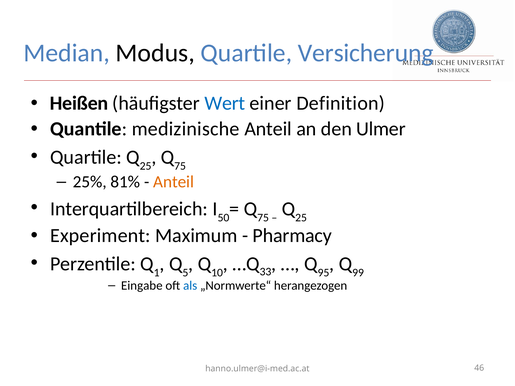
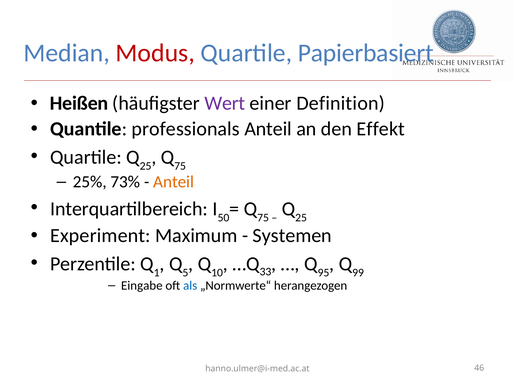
Modus colour: black -> red
Versicherung: Versicherung -> Papierbasiert
Wert colour: blue -> purple
medizinische: medizinische -> professionals
Ulmer: Ulmer -> Effekt
81%: 81% -> 73%
Pharmacy: Pharmacy -> Systemen
